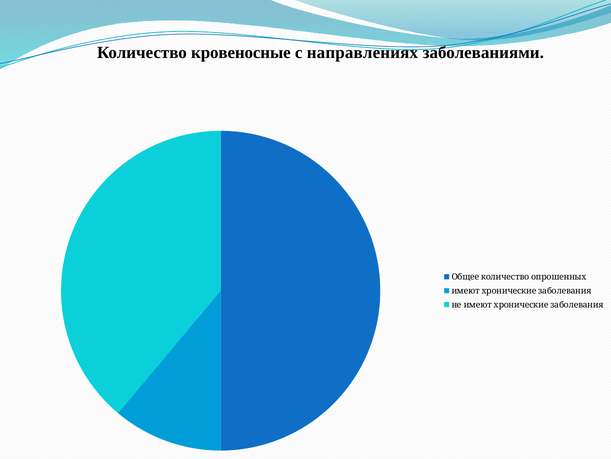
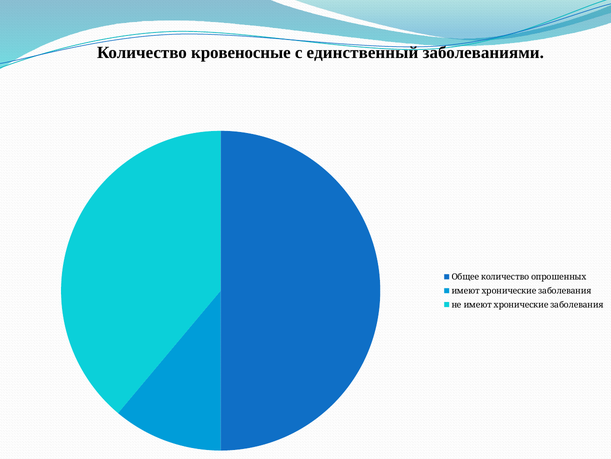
направлениях: направлениях -> единственный
